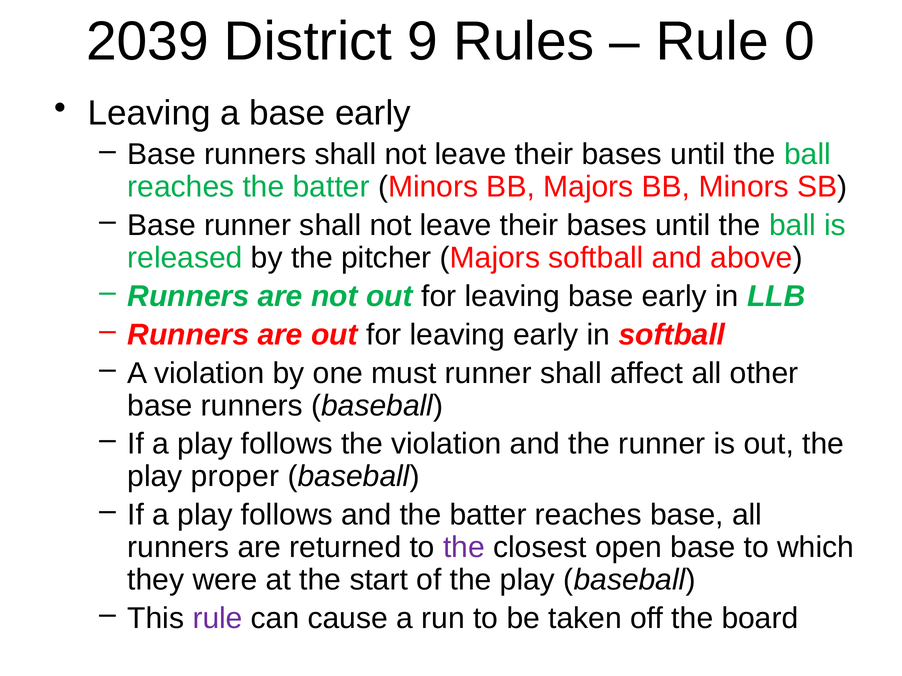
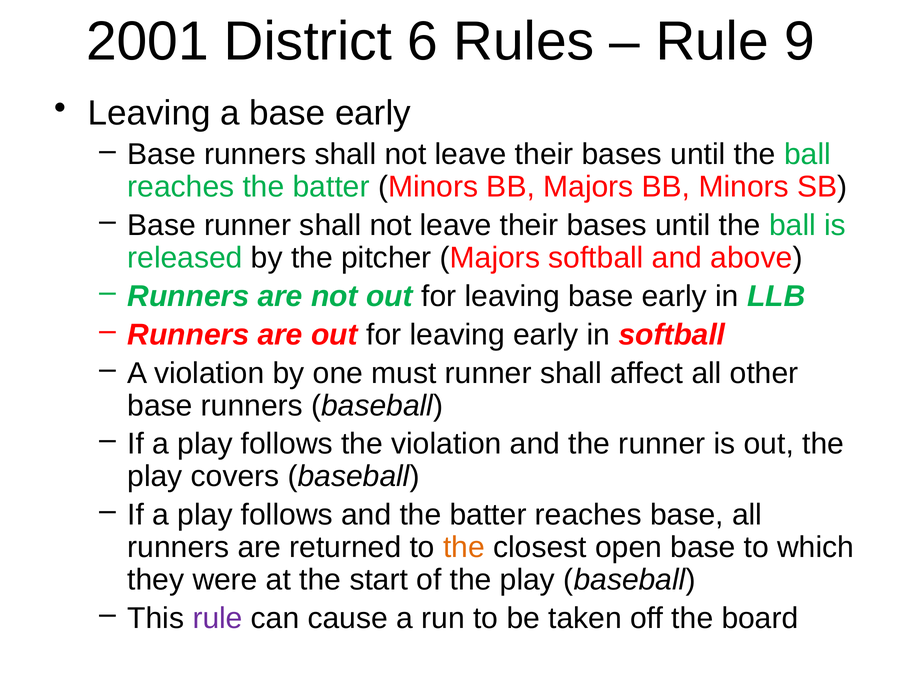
2039: 2039 -> 2001
9: 9 -> 6
0: 0 -> 9
proper: proper -> covers
the at (464, 548) colour: purple -> orange
